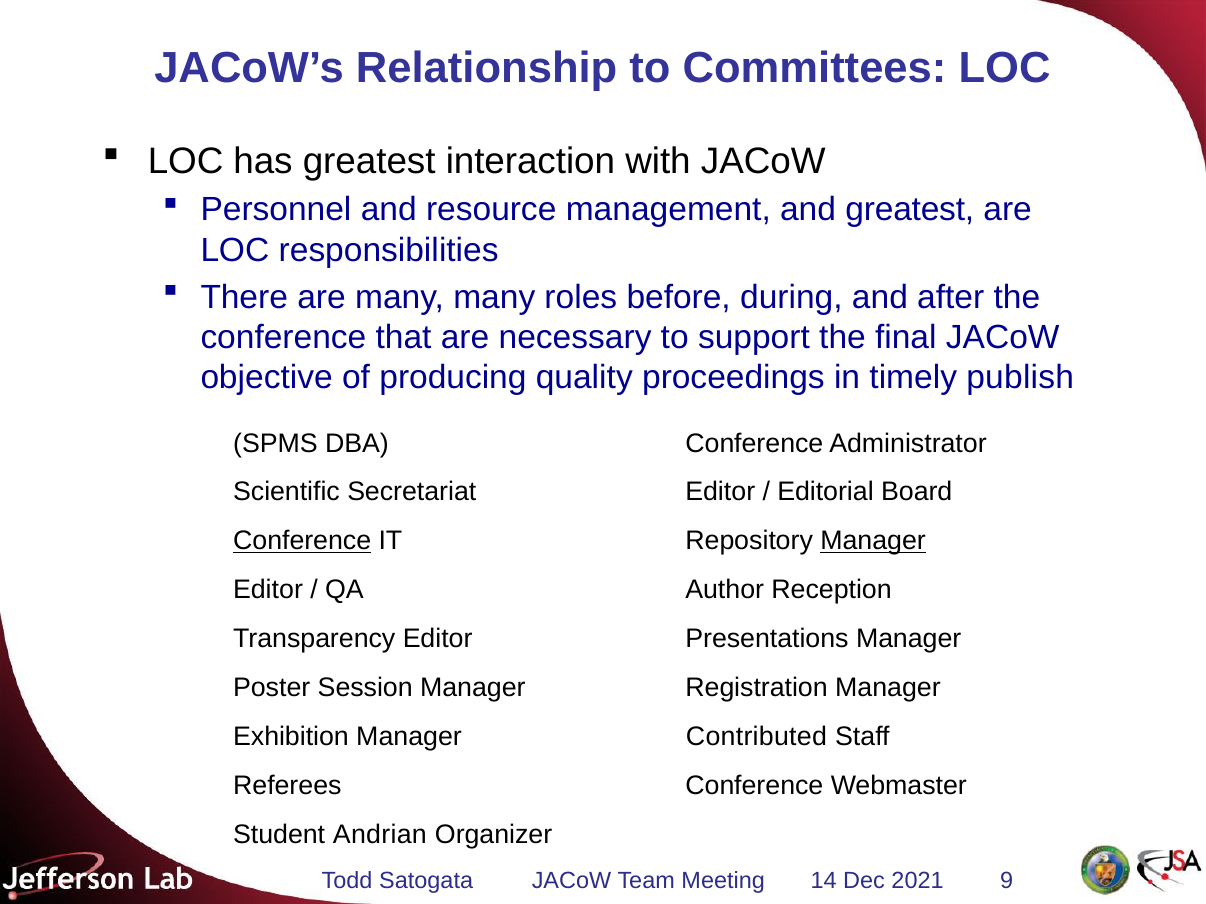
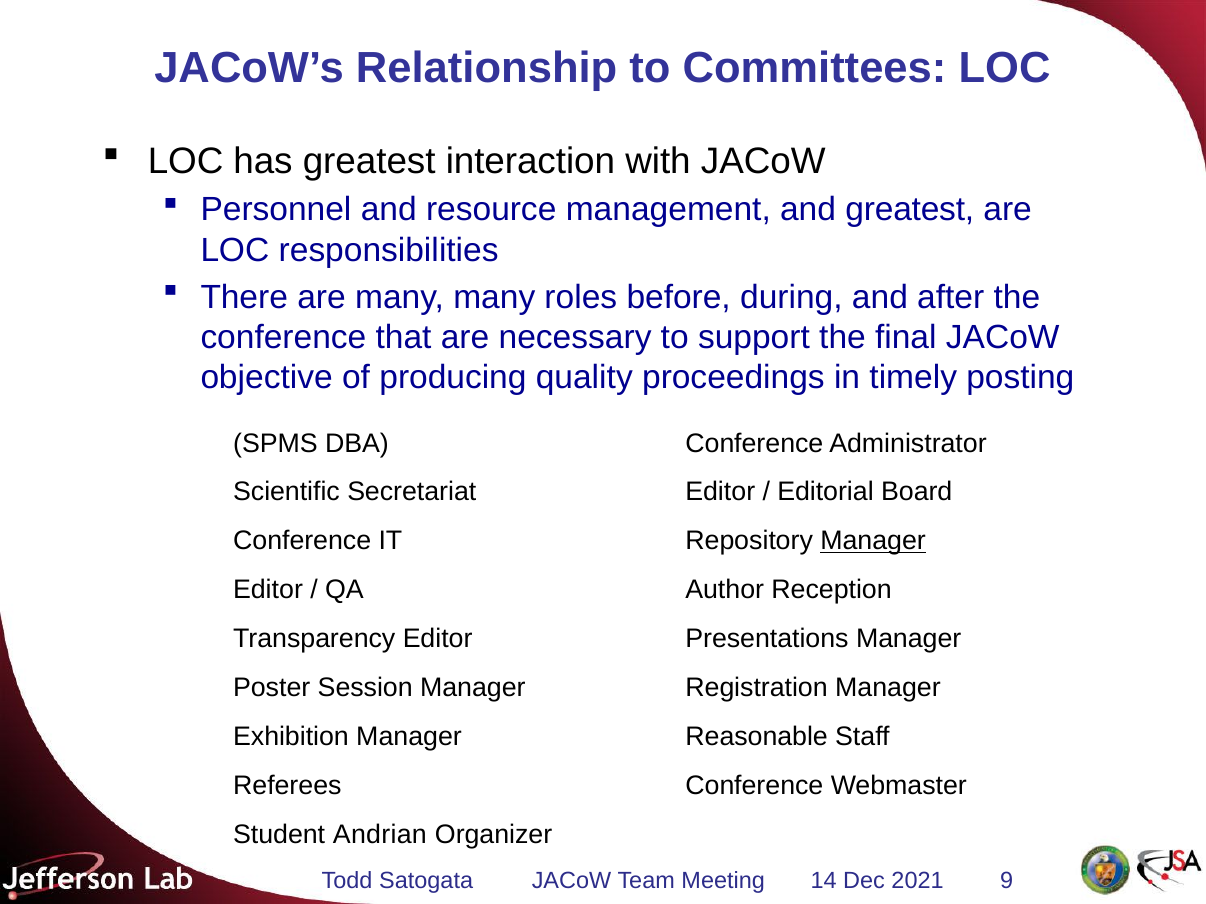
publish: publish -> posting
Conference at (302, 541) underline: present -> none
Contributed: Contributed -> Reasonable
